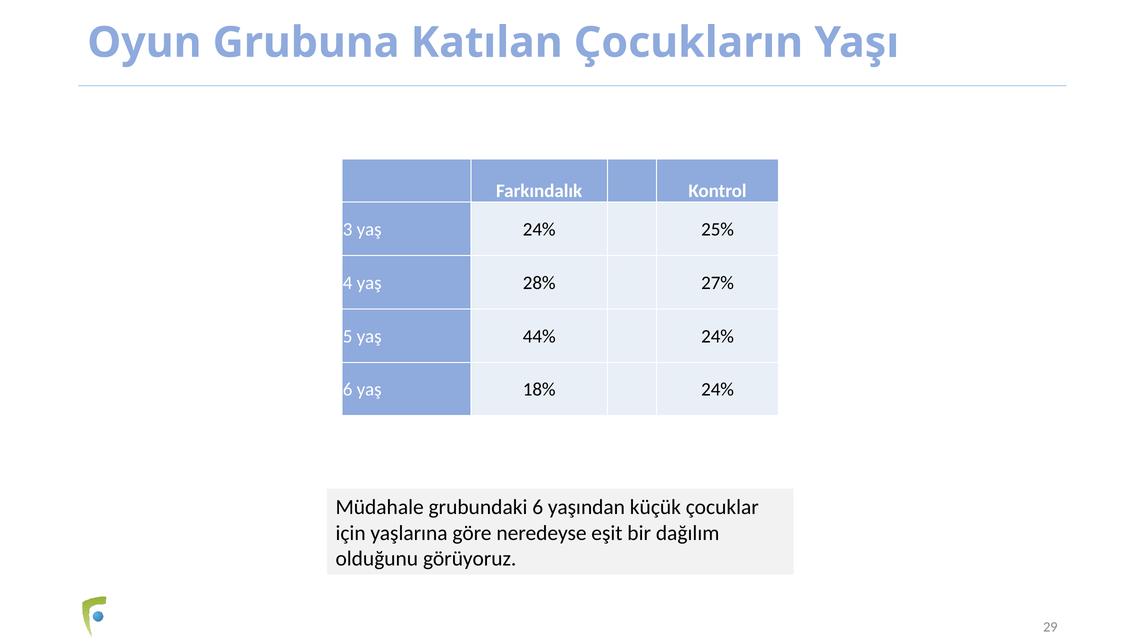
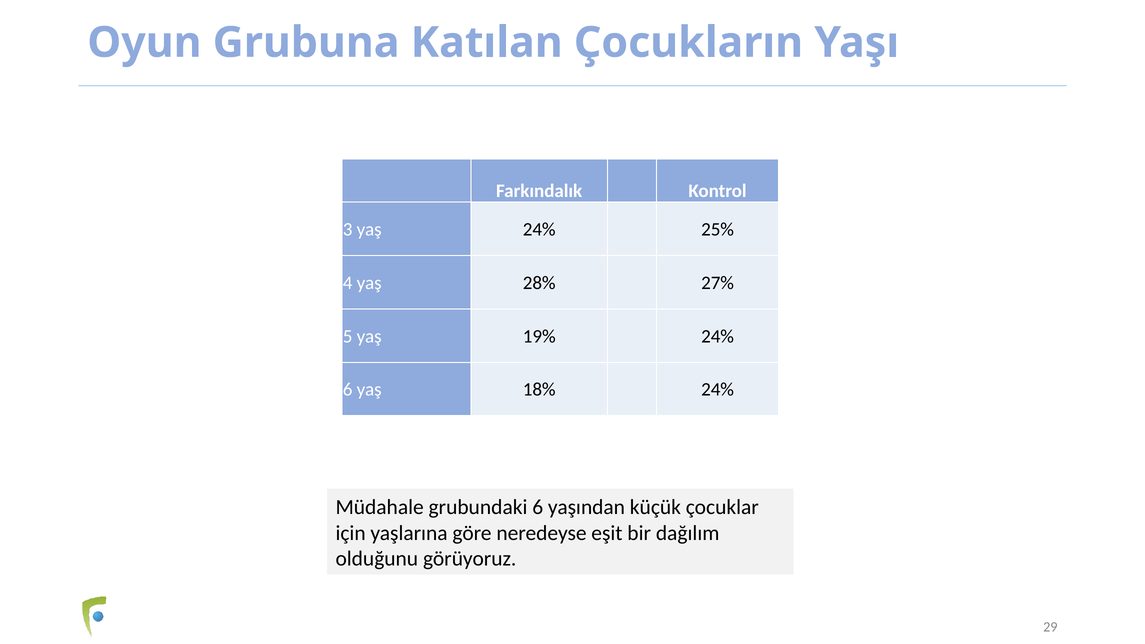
44%: 44% -> 19%
